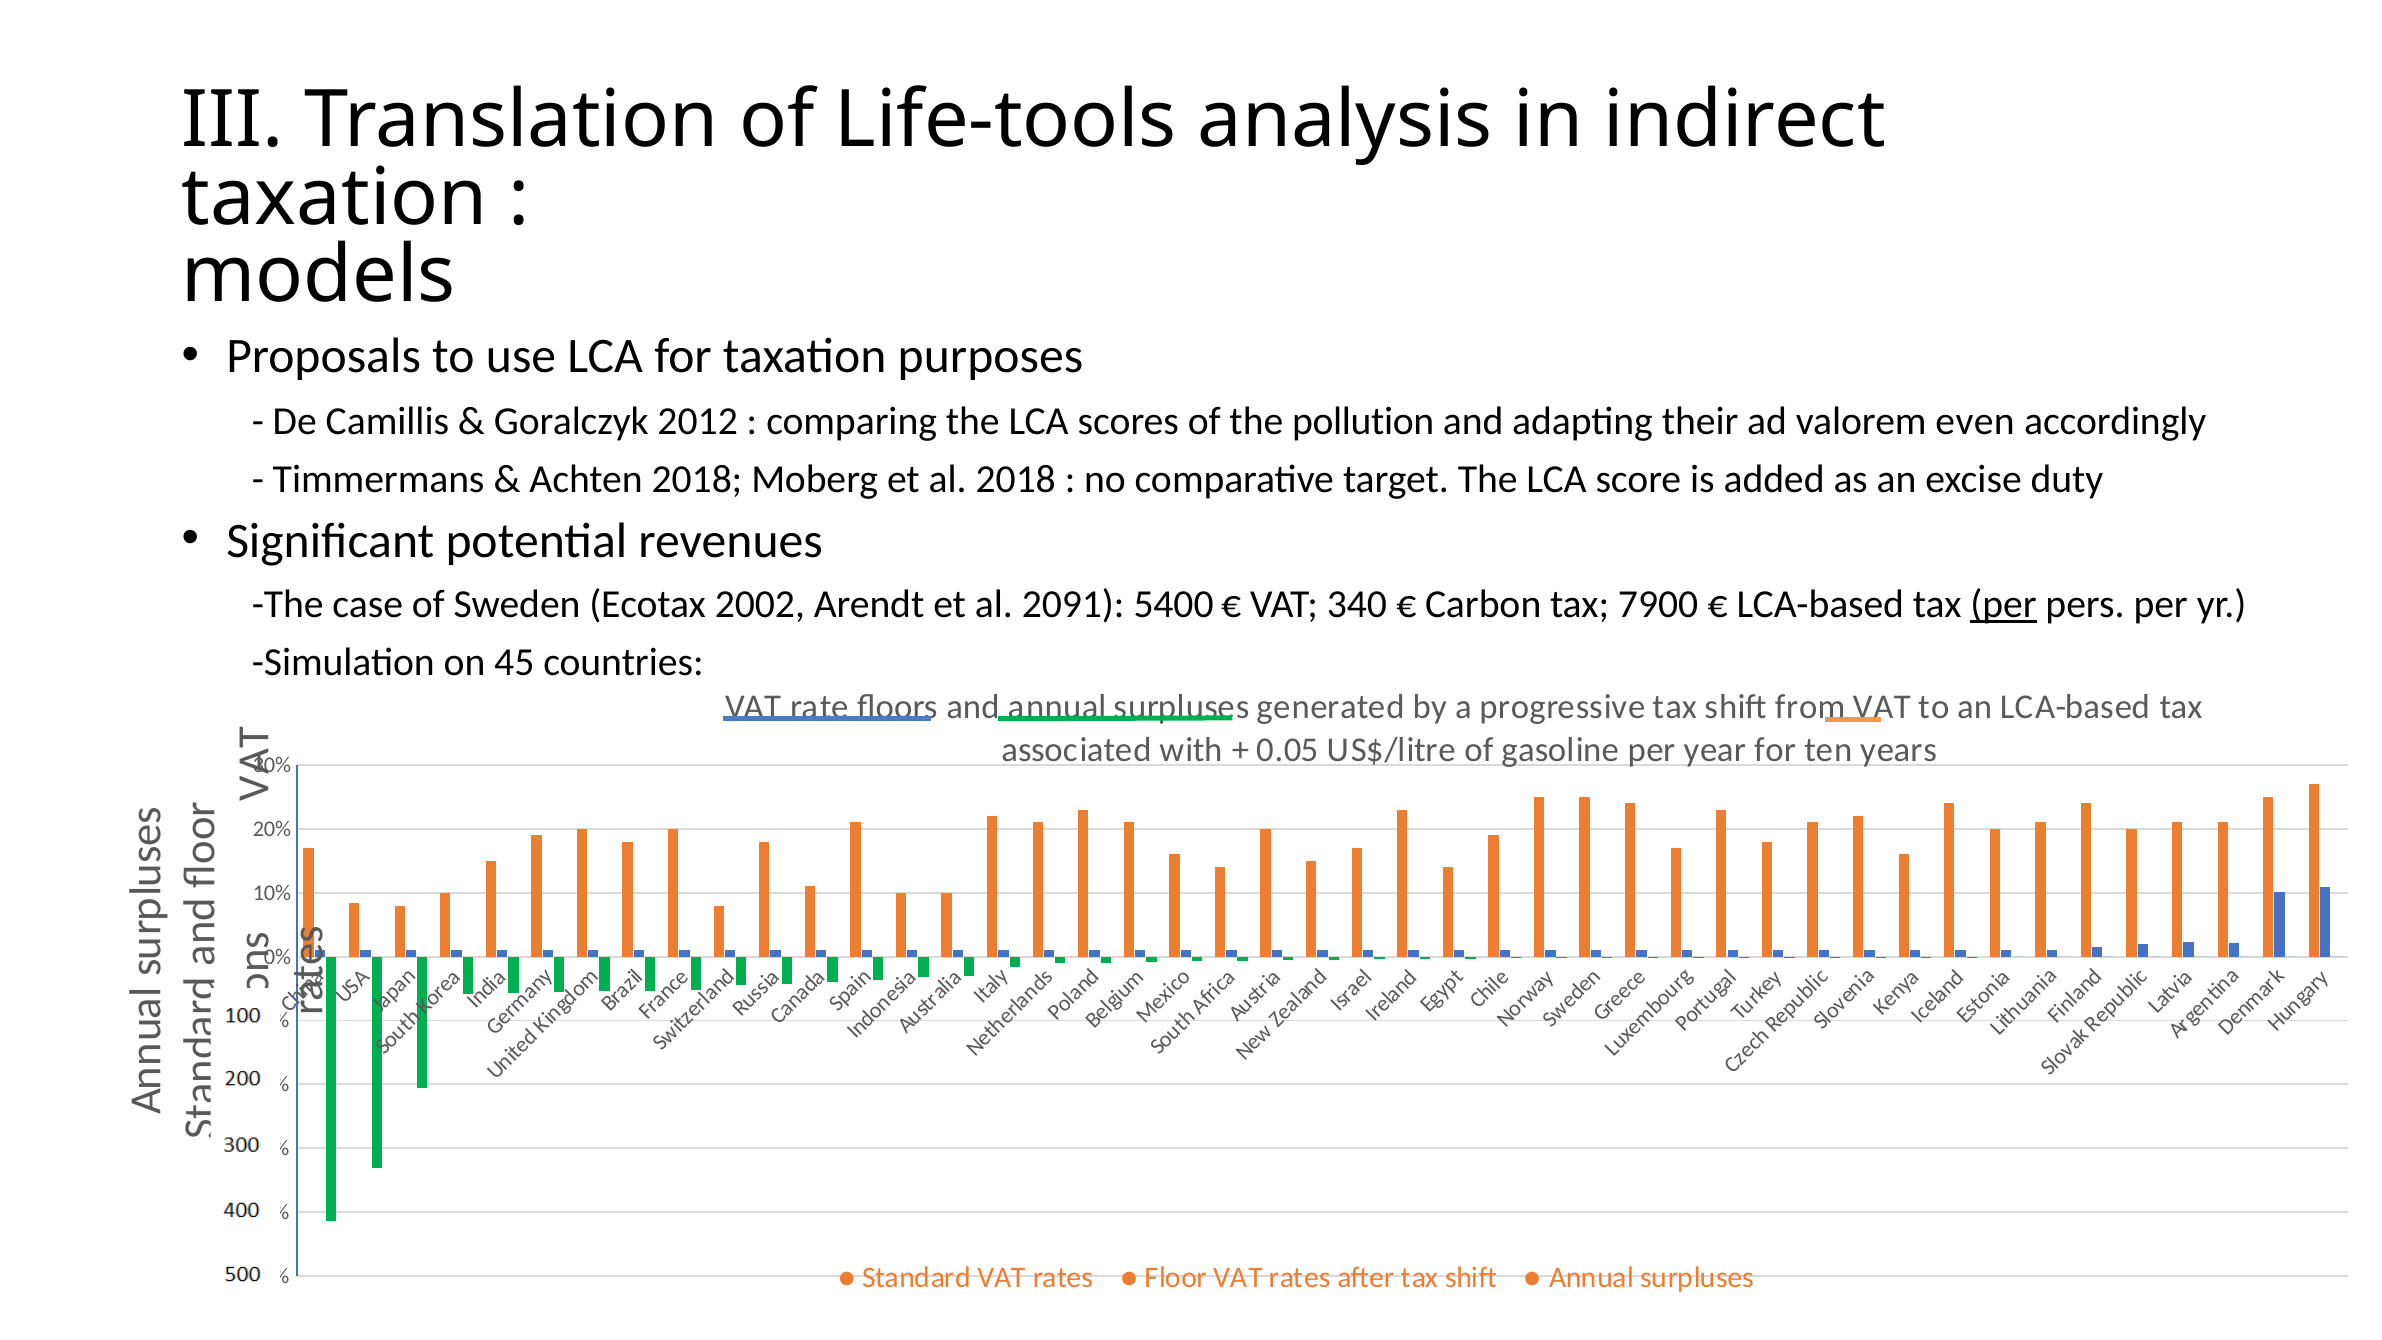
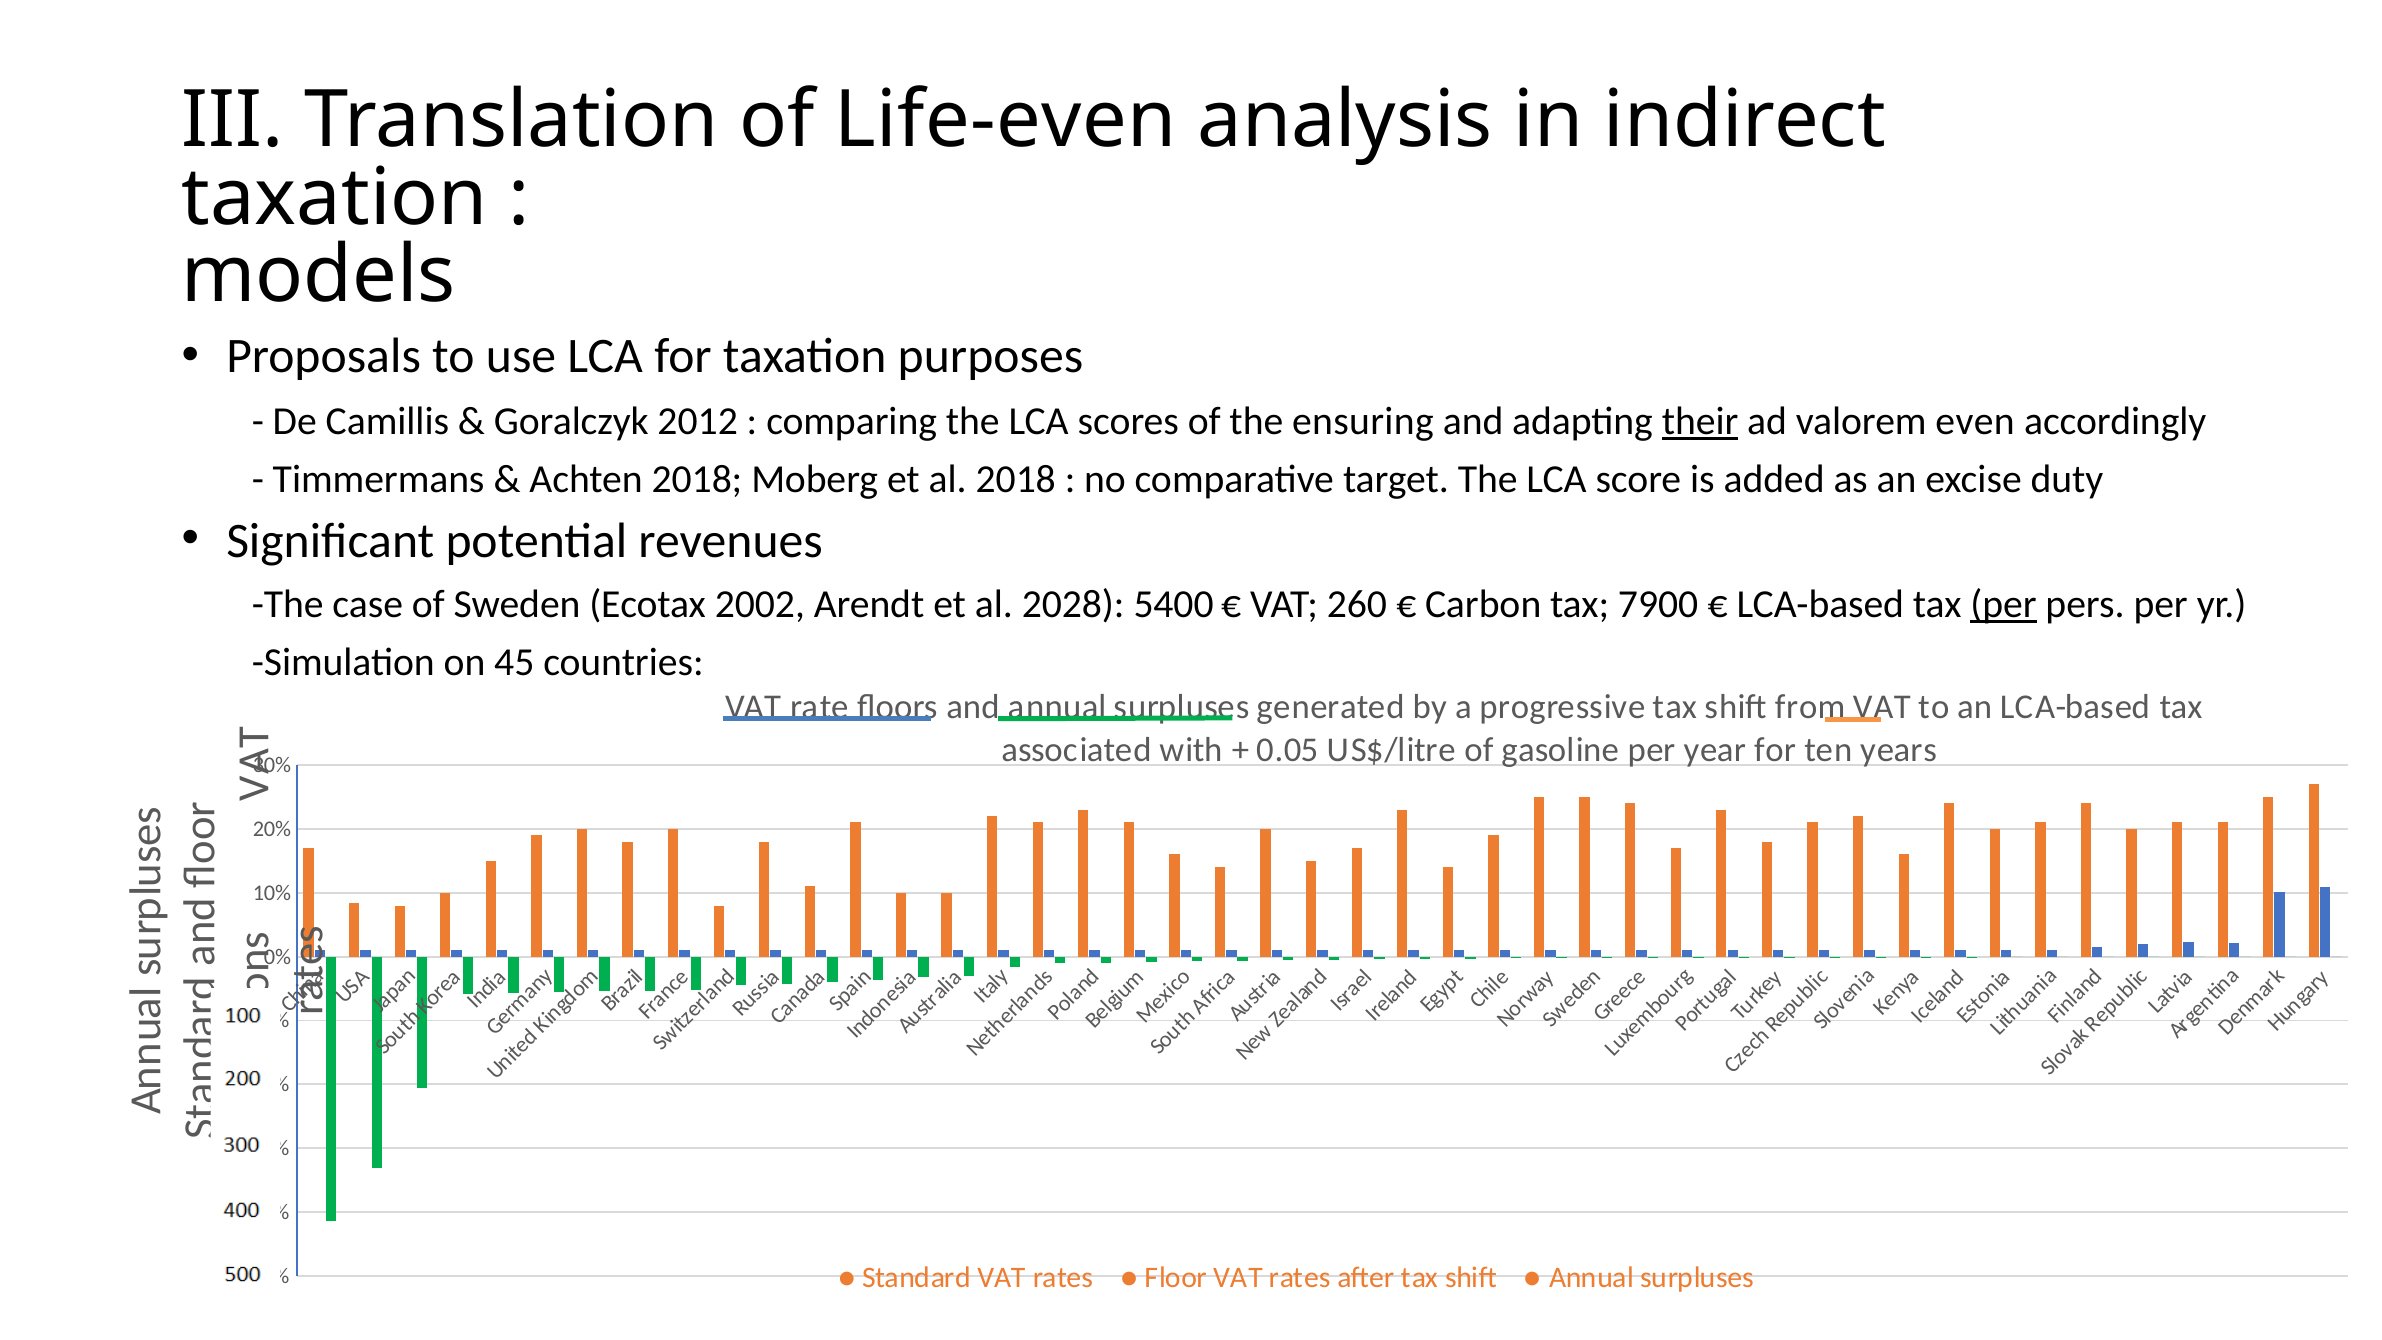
Life-tools: Life-tools -> Life-even
pollution: pollution -> ensuring
their underline: none -> present
2091: 2091 -> 2028
340: 340 -> 260
